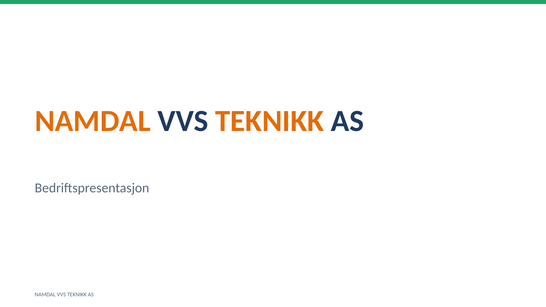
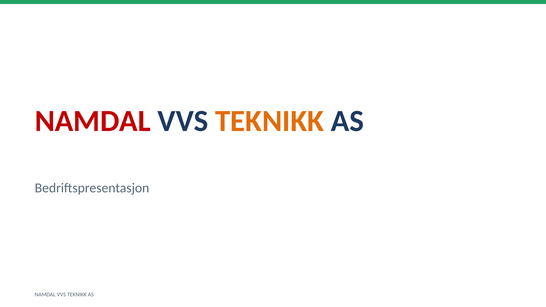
NAMDAL at (93, 121) colour: orange -> red
